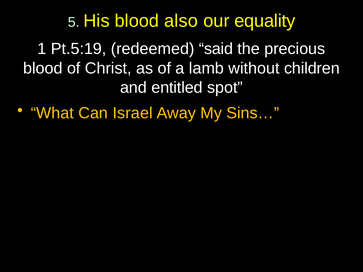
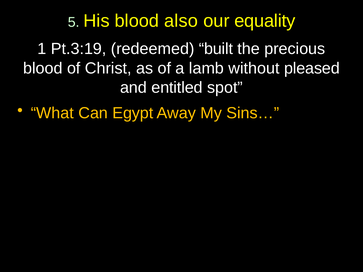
Pt.5:19: Pt.5:19 -> Pt.3:19
said: said -> built
children: children -> pleased
Israel: Israel -> Egypt
